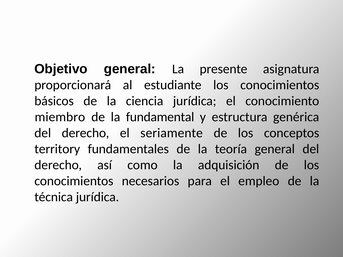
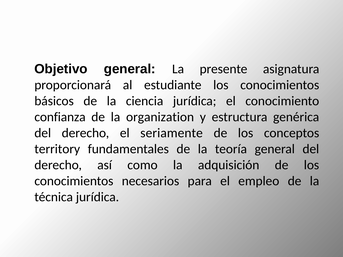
miembro: miembro -> confianza
fundamental: fundamental -> organization
